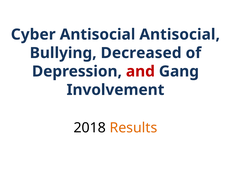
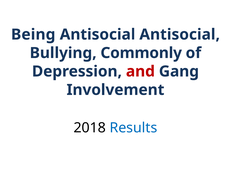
Cyber: Cyber -> Being
Decreased: Decreased -> Commonly
Results colour: orange -> blue
